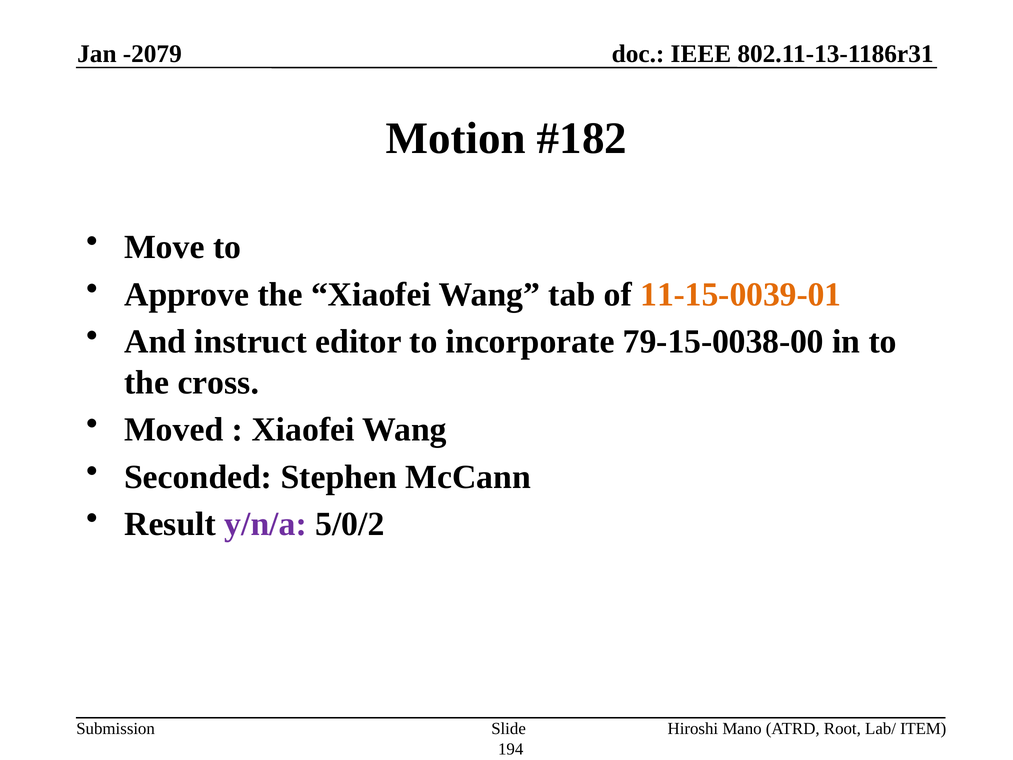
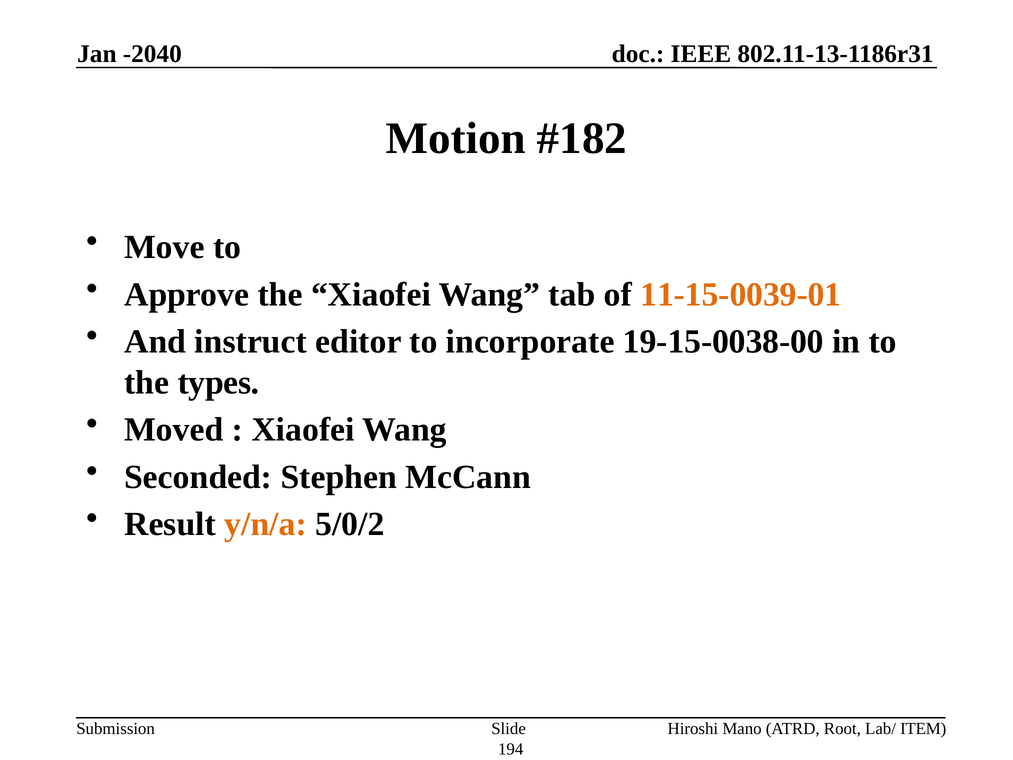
-2079: -2079 -> -2040
79-15-0038-00: 79-15-0038-00 -> 19-15-0038-00
cross: cross -> types
y/n/a colour: purple -> orange
